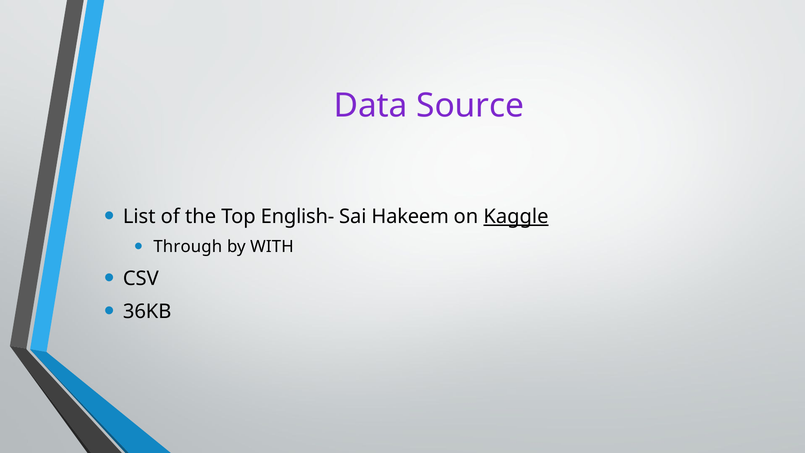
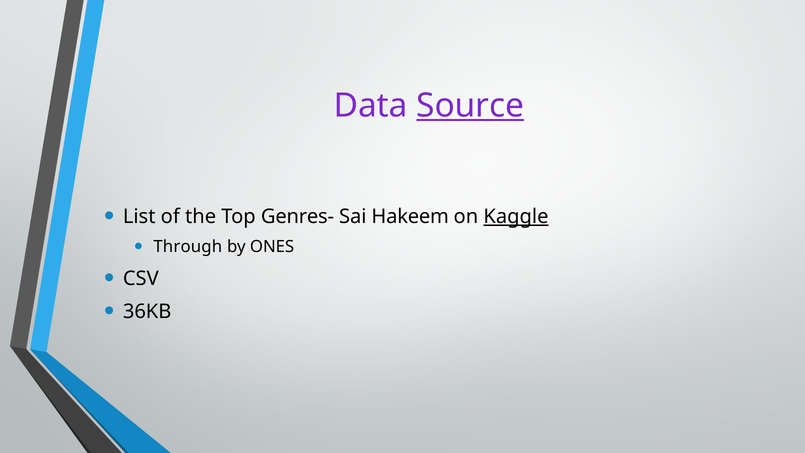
Source underline: none -> present
English-: English- -> Genres-
WITH: WITH -> ONES
